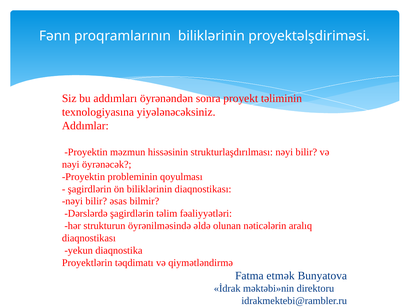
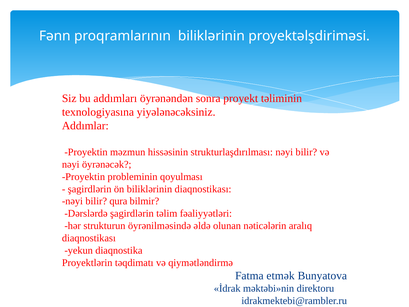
əsas: əsas -> qura
